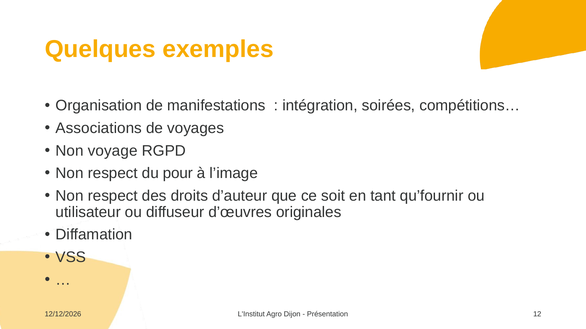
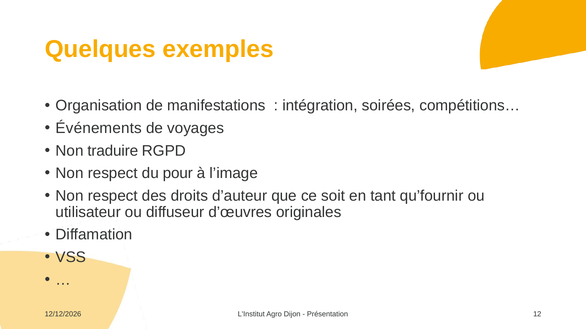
Associations: Associations -> Événements
voyage: voyage -> traduire
